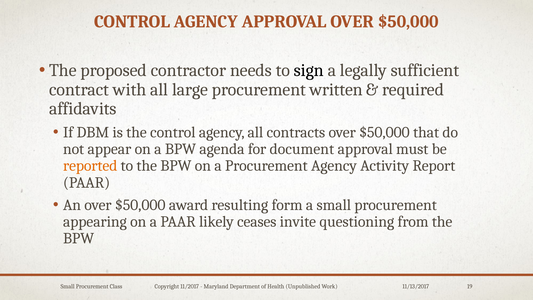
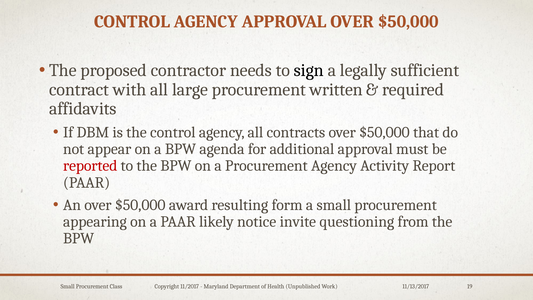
document: document -> additional
reported colour: orange -> red
ceases: ceases -> notice
